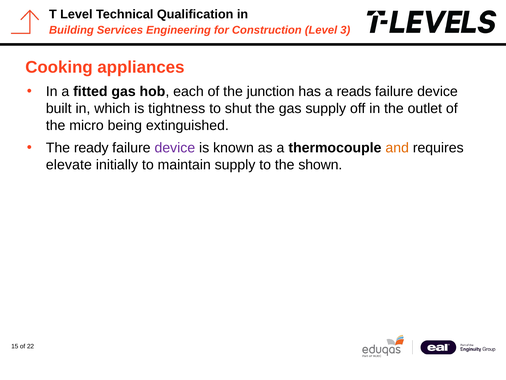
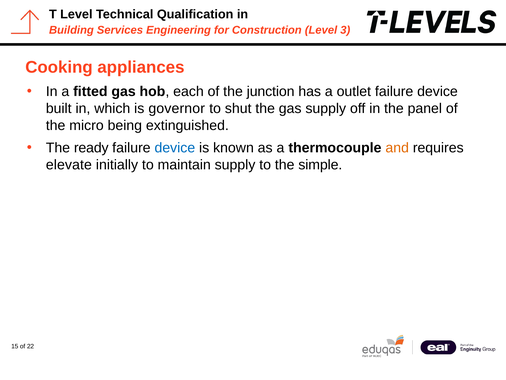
reads: reads -> outlet
tightness: tightness -> governor
outlet: outlet -> panel
device at (175, 148) colour: purple -> blue
shown: shown -> simple
